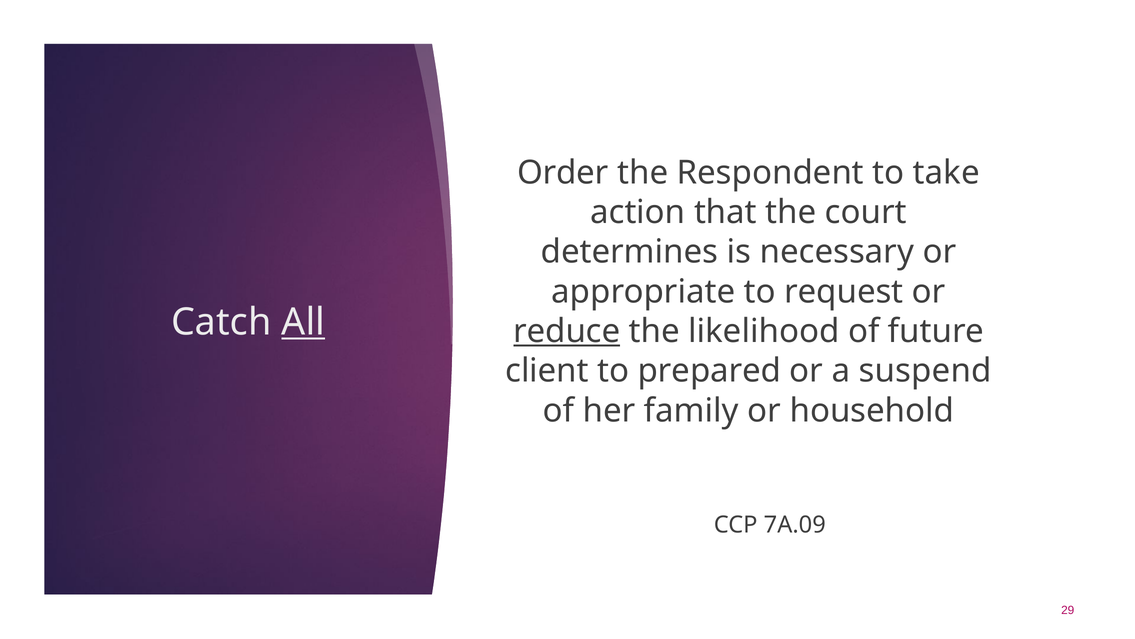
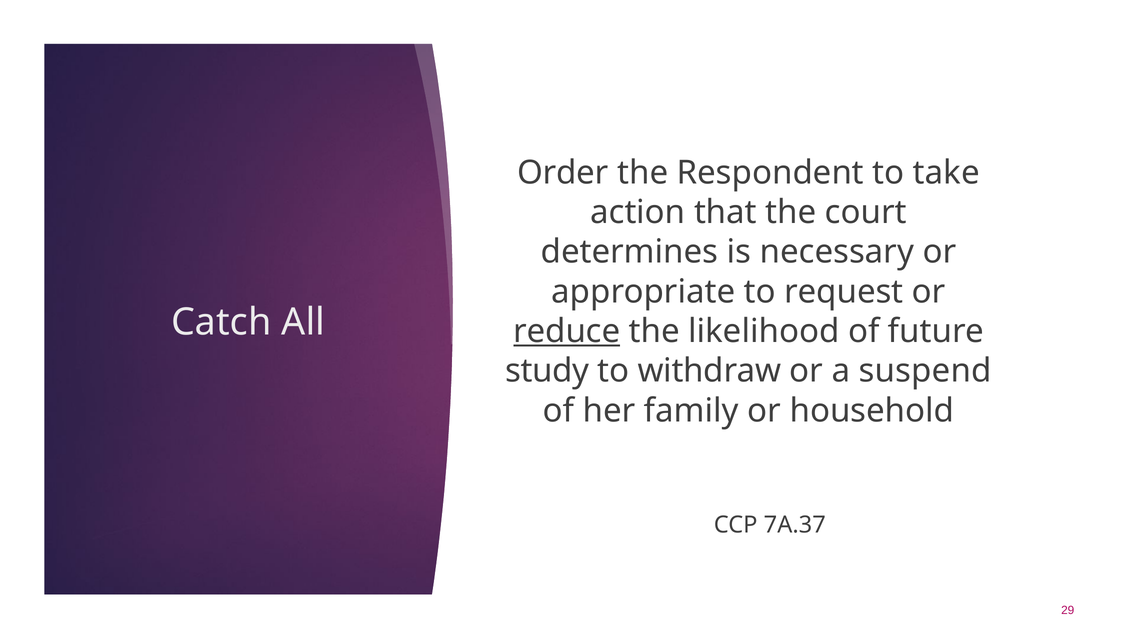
All underline: present -> none
client: client -> study
prepared: prepared -> withdraw
7A.09: 7A.09 -> 7A.37
